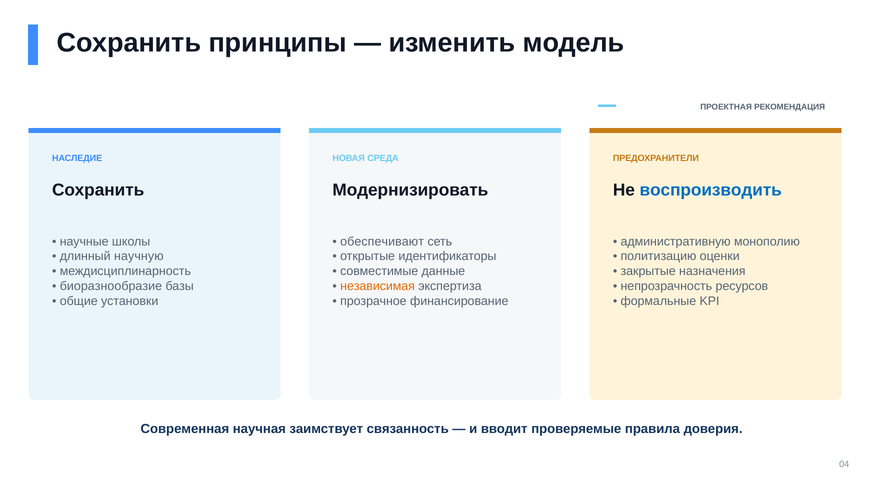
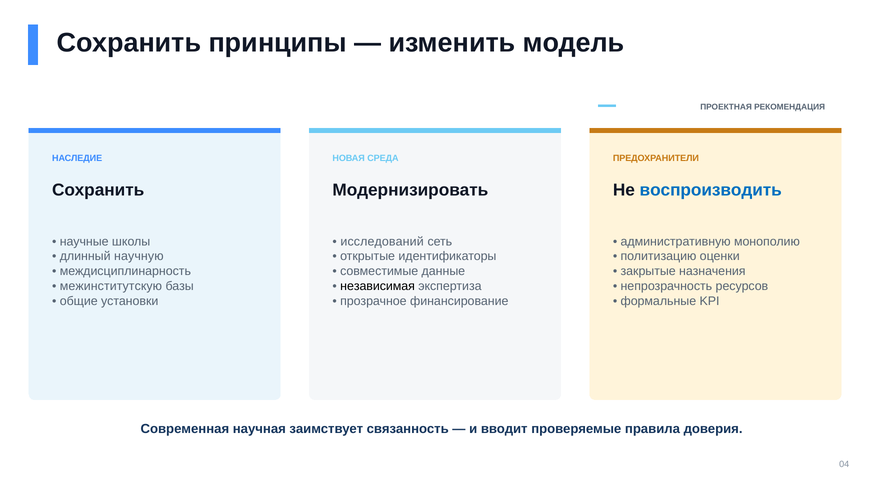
обеспечивают: обеспечивают -> исследований
биоразнообразие: биоразнообразие -> межинститутскую
независимая colour: orange -> black
